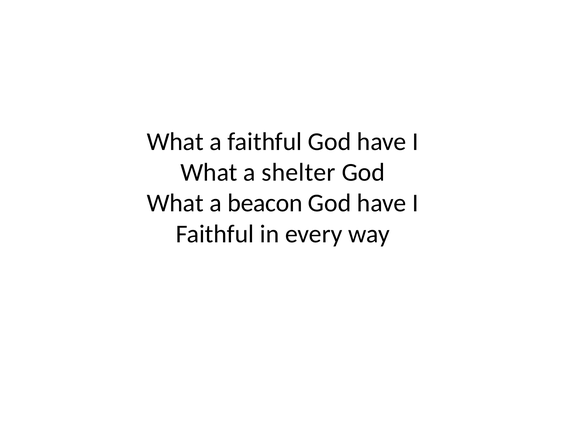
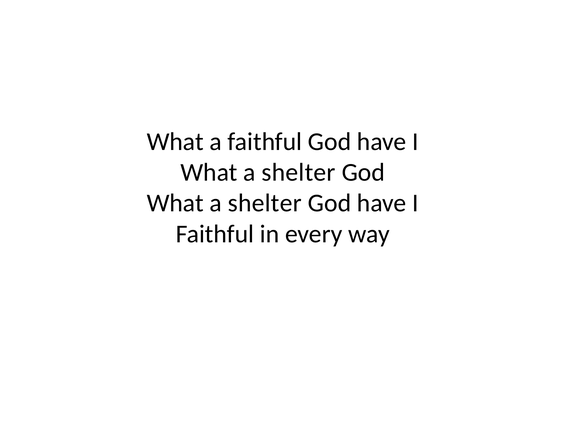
beacon at (265, 203): beacon -> shelter
